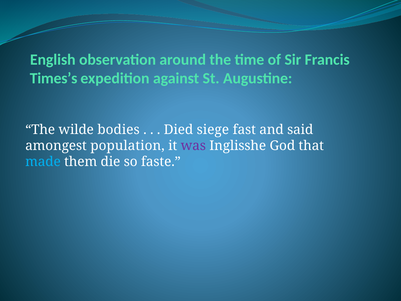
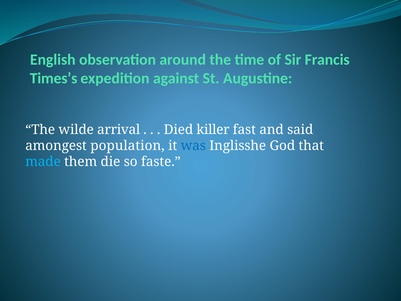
bodies: bodies -> arrival
siege: siege -> killer
was colour: purple -> blue
